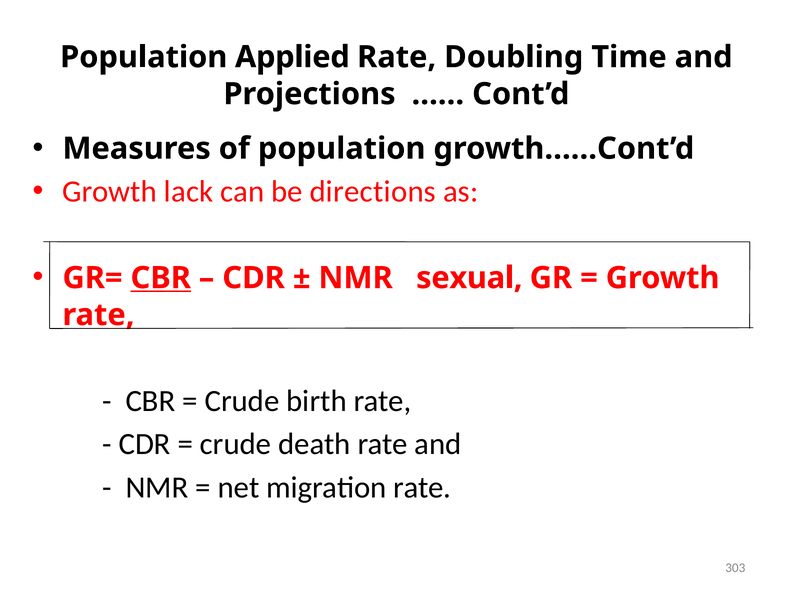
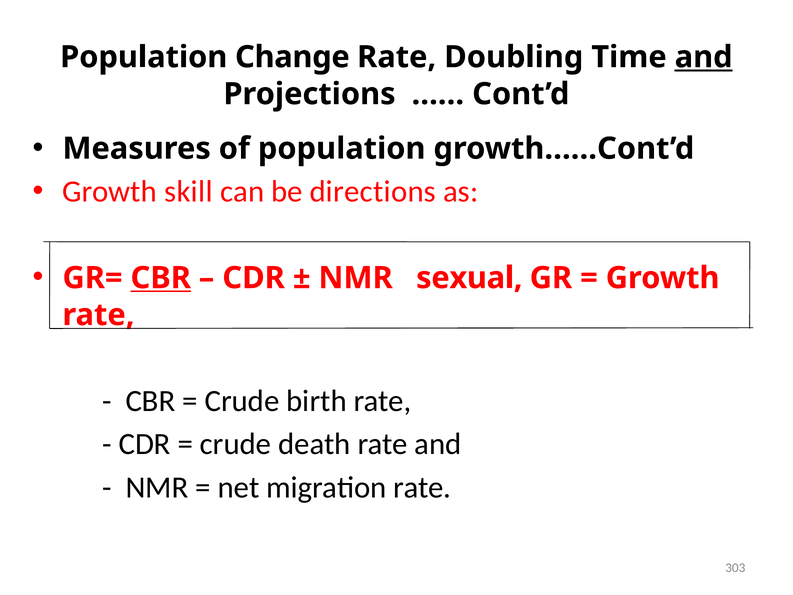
Applied: Applied -> Change
and at (704, 57) underline: none -> present
lack: lack -> skill
